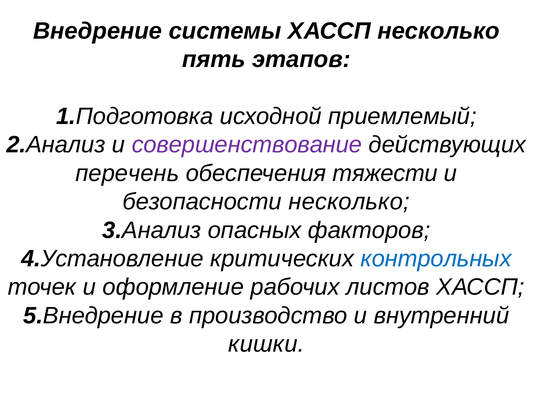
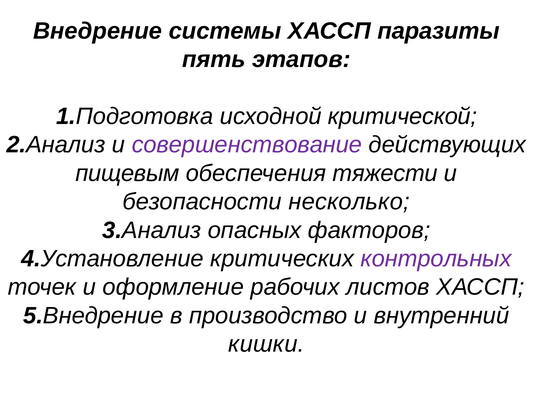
ХАССП несколько: несколько -> паразиты
приемлемый: приемлемый -> критической
перечень: перечень -> пищевым
контрольных colour: blue -> purple
